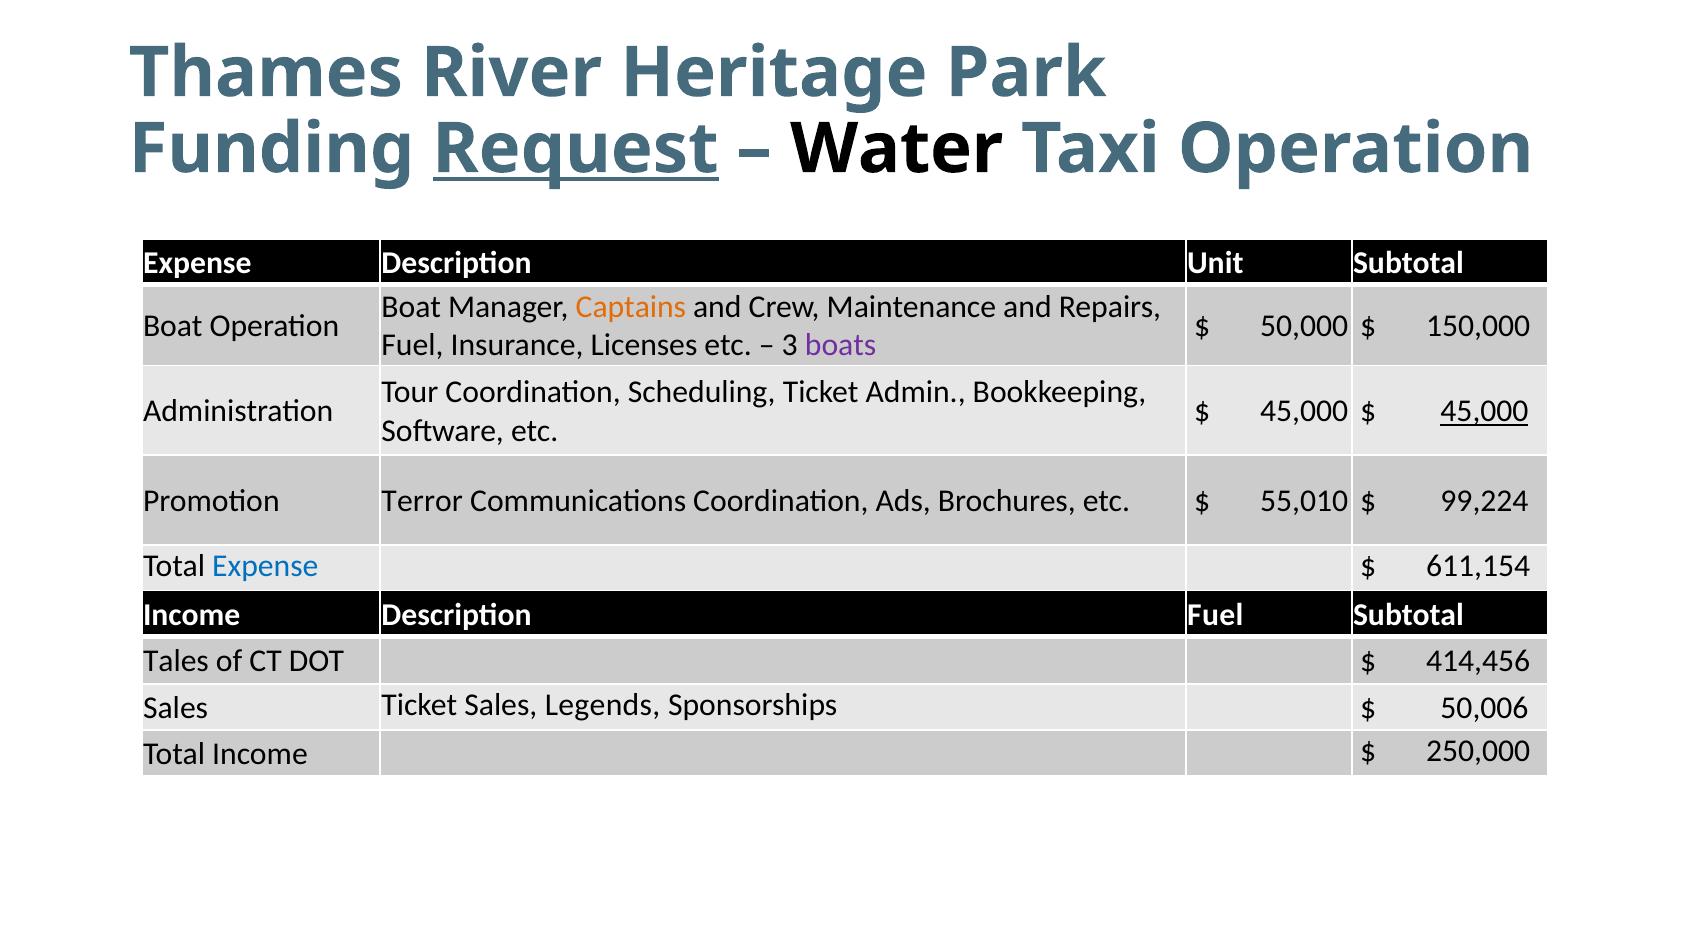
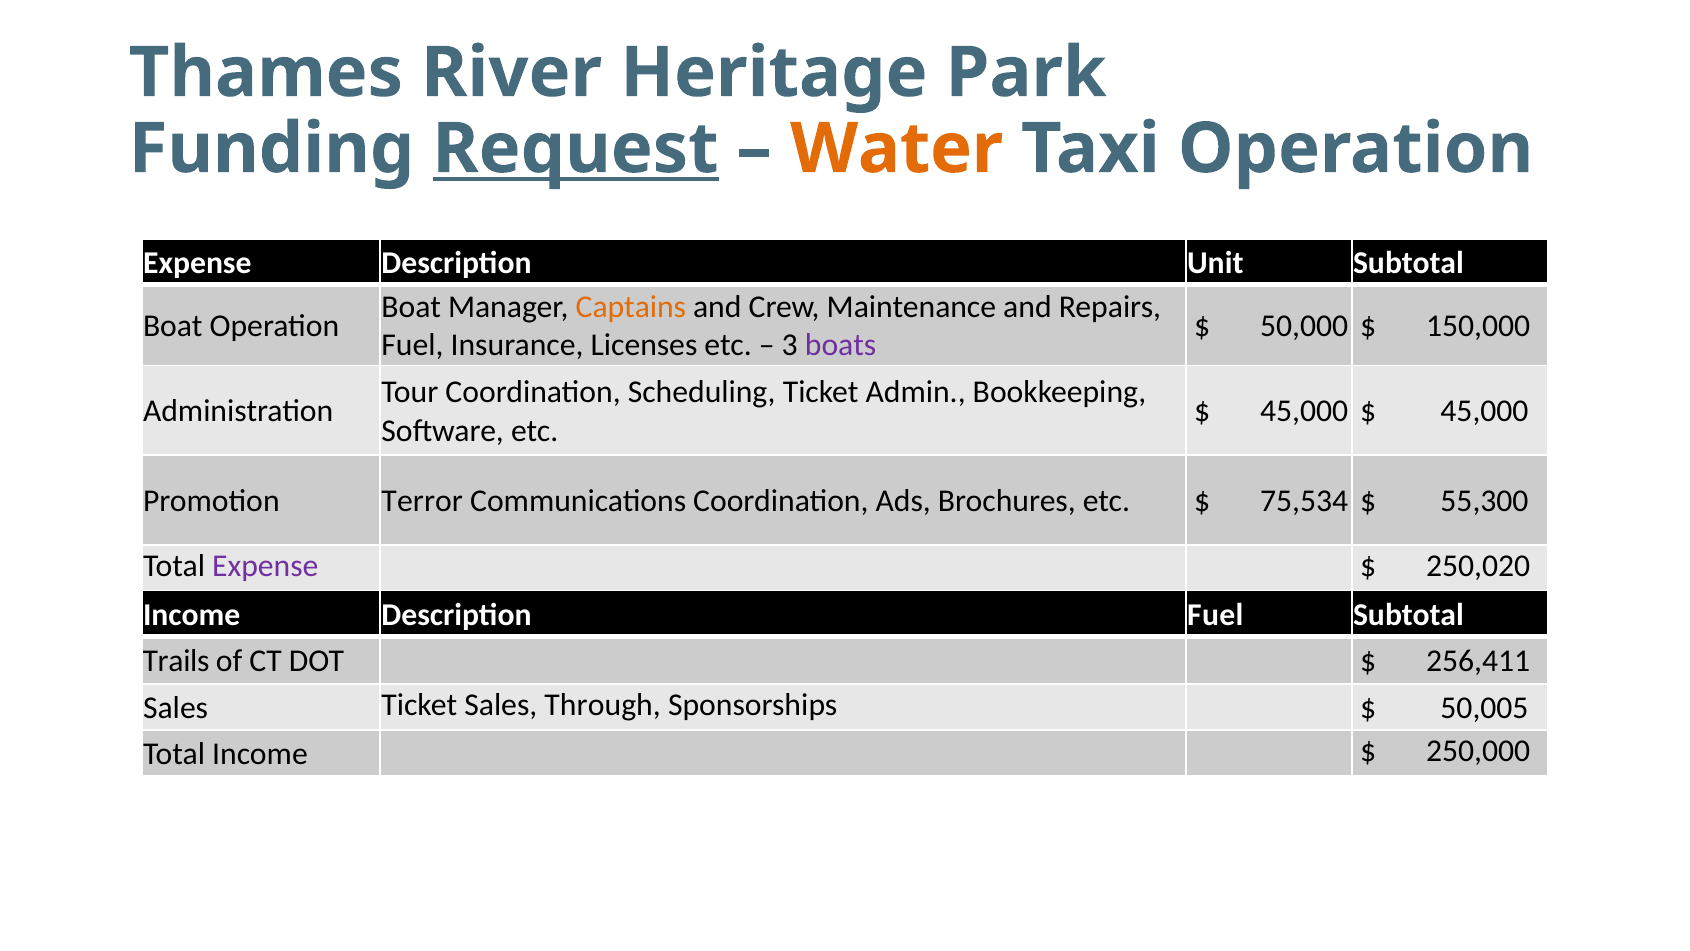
Water colour: black -> orange
45,000 at (1484, 411) underline: present -> none
55,010: 55,010 -> 75,534
99,224: 99,224 -> 55,300
Expense at (265, 566) colour: blue -> purple
611,154: 611,154 -> 250,020
Tales: Tales -> Trails
414,456: 414,456 -> 256,411
Legends: Legends -> Through
50,006: 50,006 -> 50,005
